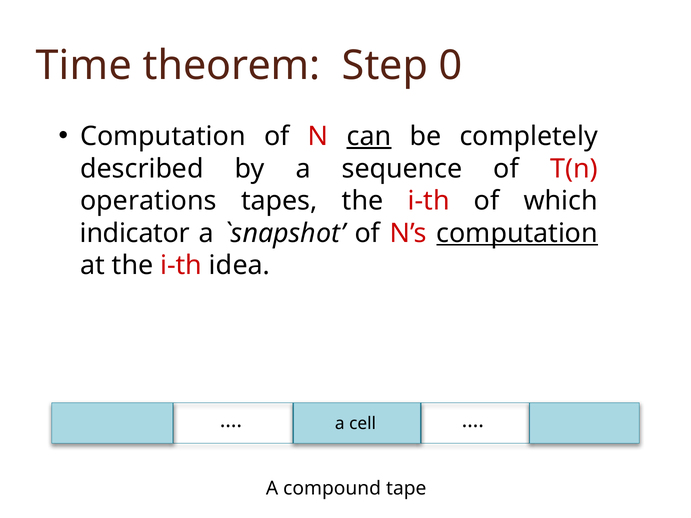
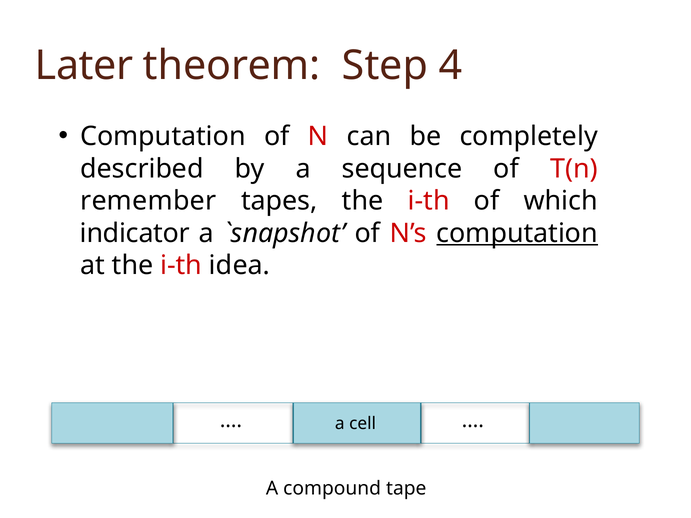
Time: Time -> Later
0: 0 -> 4
can underline: present -> none
operations: operations -> remember
